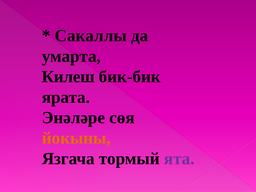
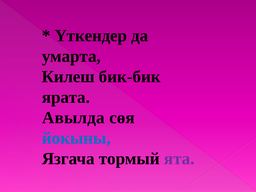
Сакаллы: Сакаллы -> Үткендер
Энәләре: Энәләре -> Авылда
йокыны colour: orange -> blue
